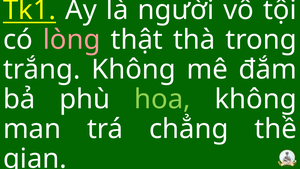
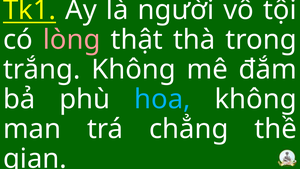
hoa colour: light green -> light blue
